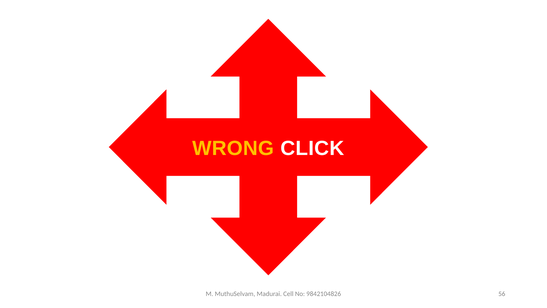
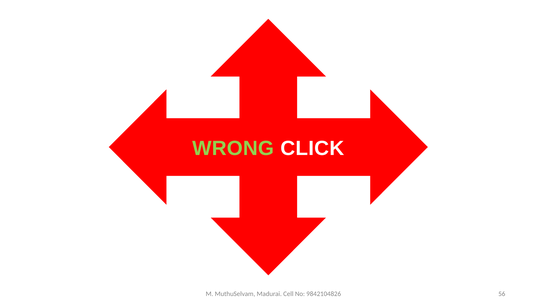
WRONG colour: yellow -> light green
